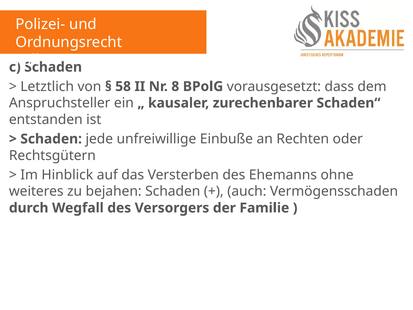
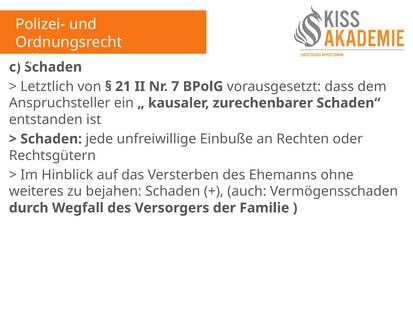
58: 58 -> 21
8: 8 -> 7
